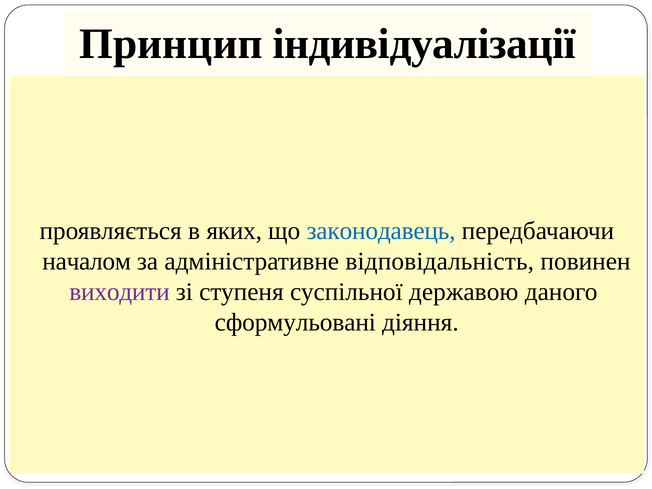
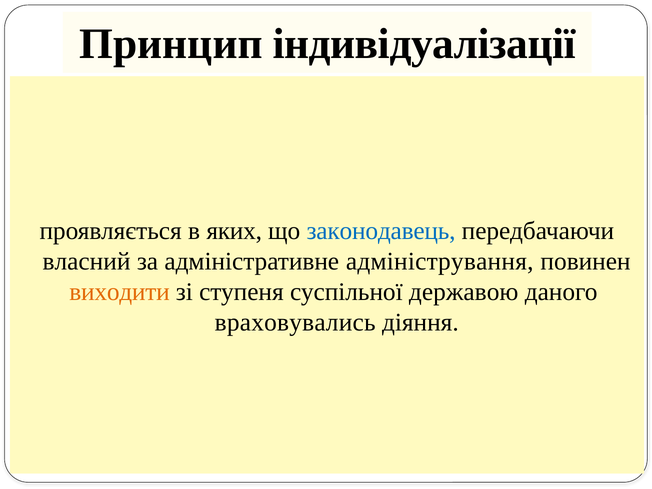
началом: началом -> власний
відповідальність: відповідальність -> адміністрування
виходити colour: purple -> orange
сформульовані: сформульовані -> враховувались
